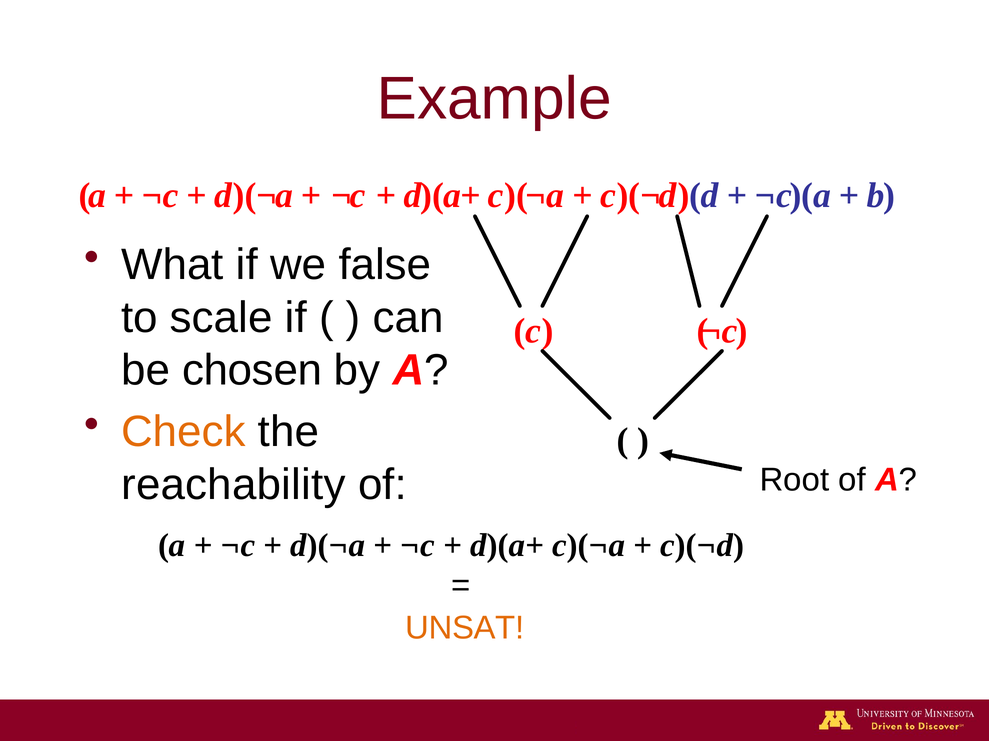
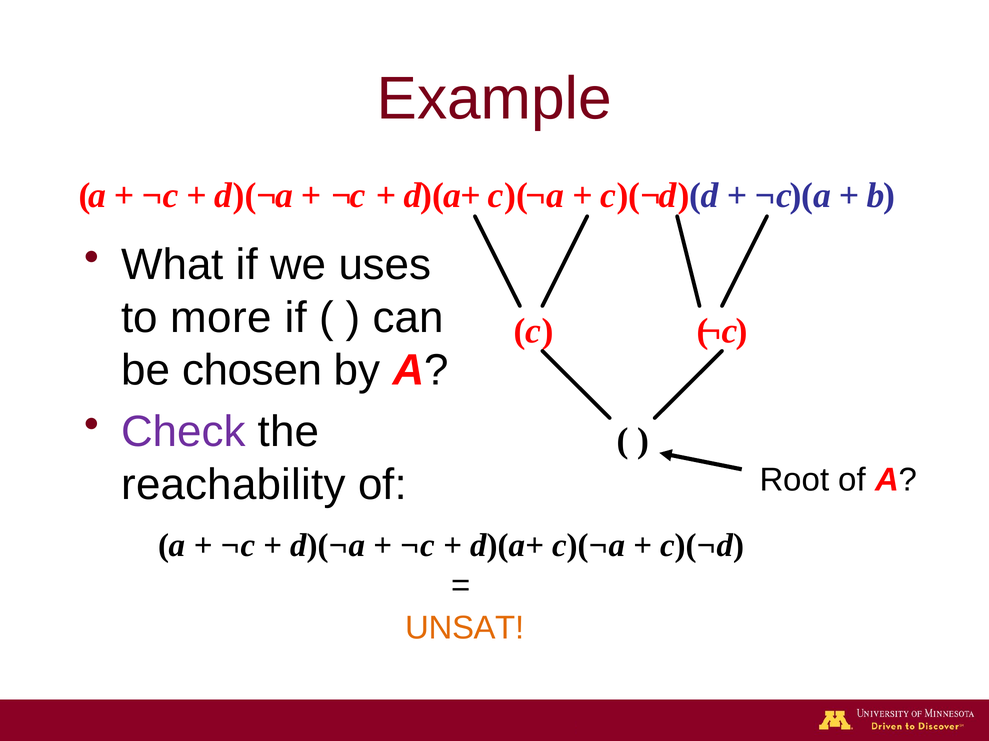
false: false -> uses
scale: scale -> more
Check colour: orange -> purple
